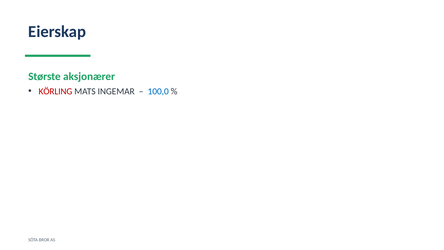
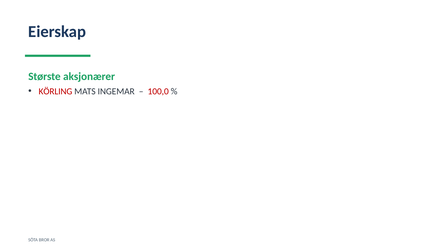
100,0 colour: blue -> red
